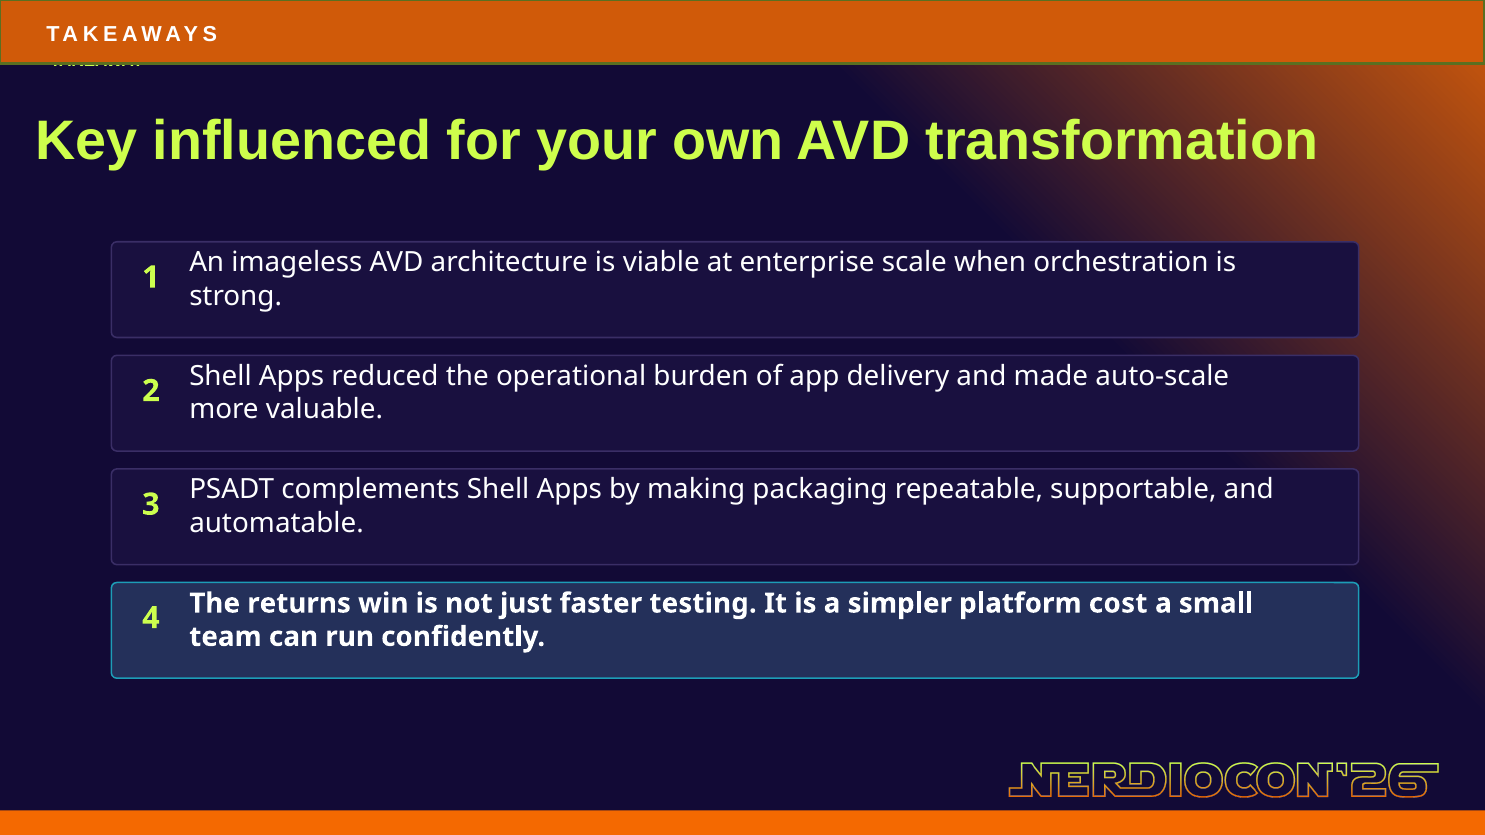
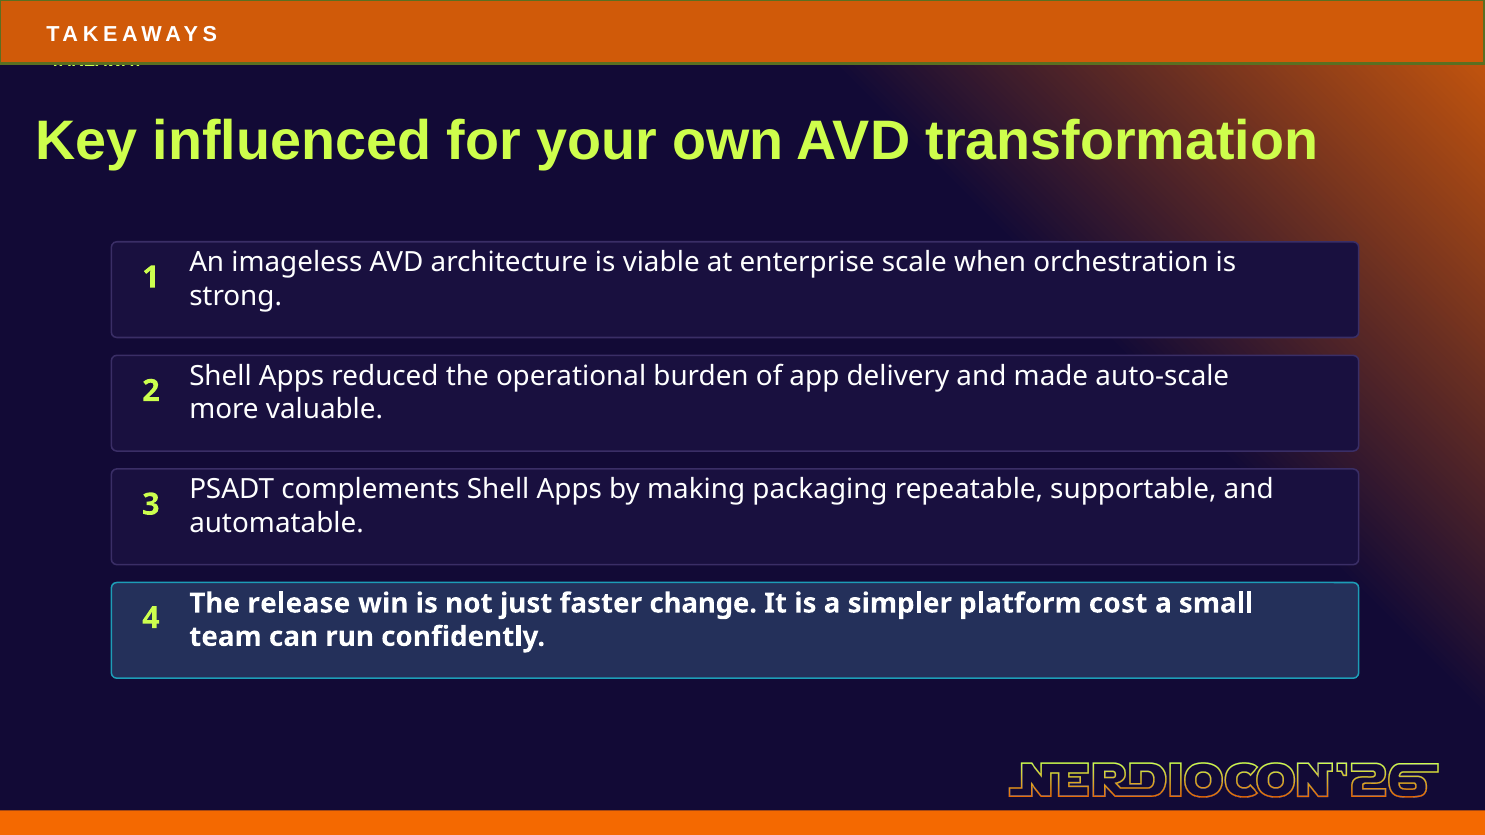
returns: returns -> release
testing: testing -> change
